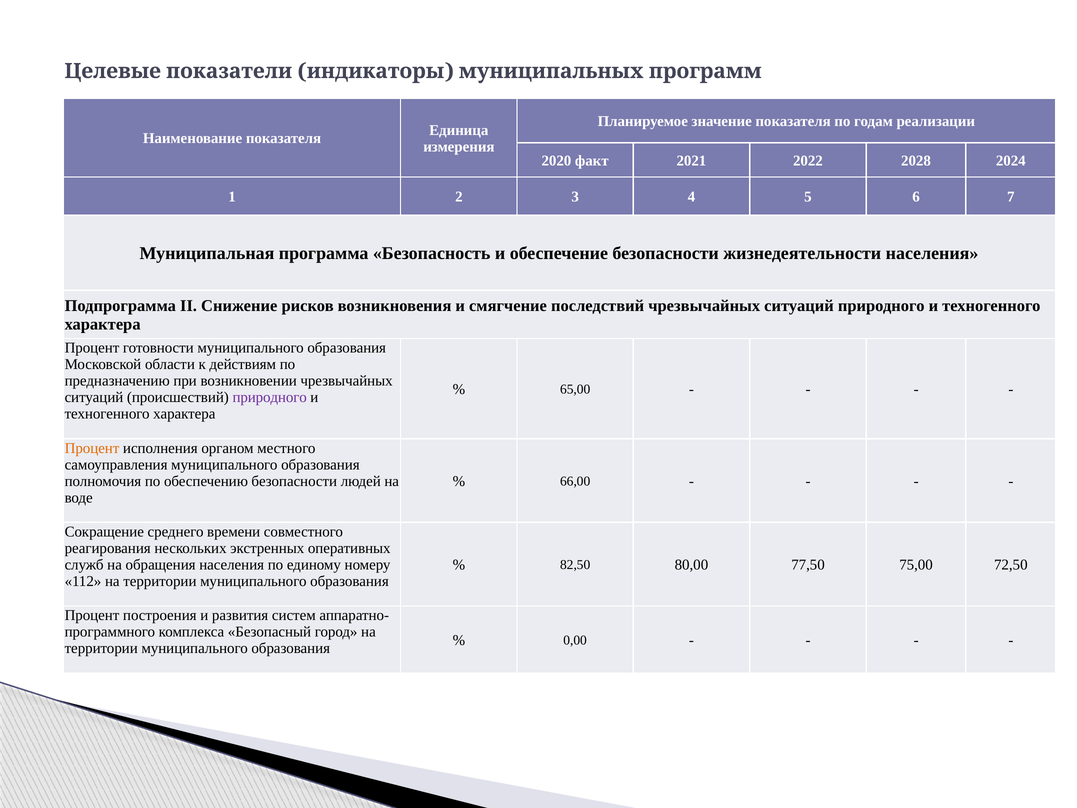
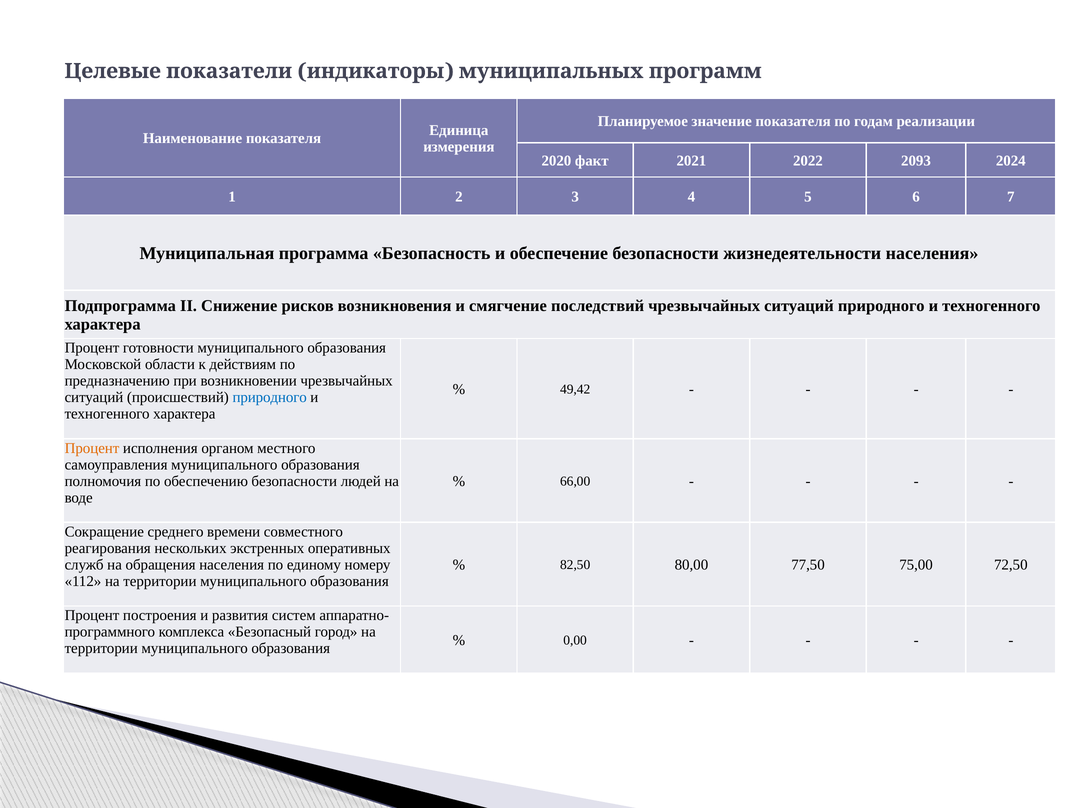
2028: 2028 -> 2093
65,00: 65,00 -> 49,42
природного at (270, 397) colour: purple -> blue
